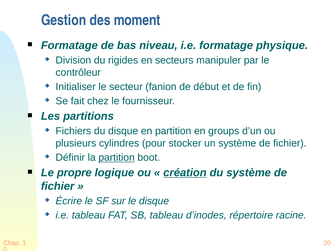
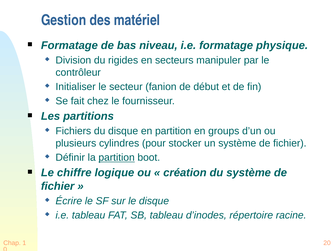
moment: moment -> matériel
propre: propre -> chiffre
création underline: present -> none
